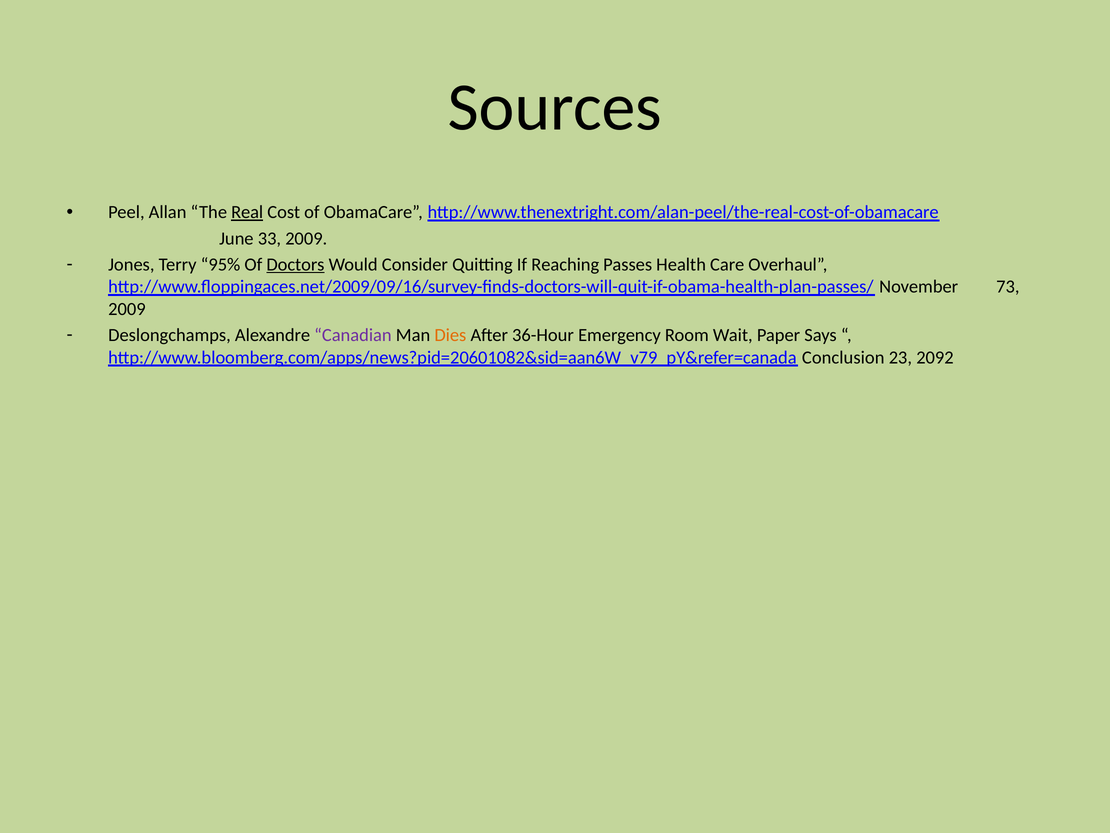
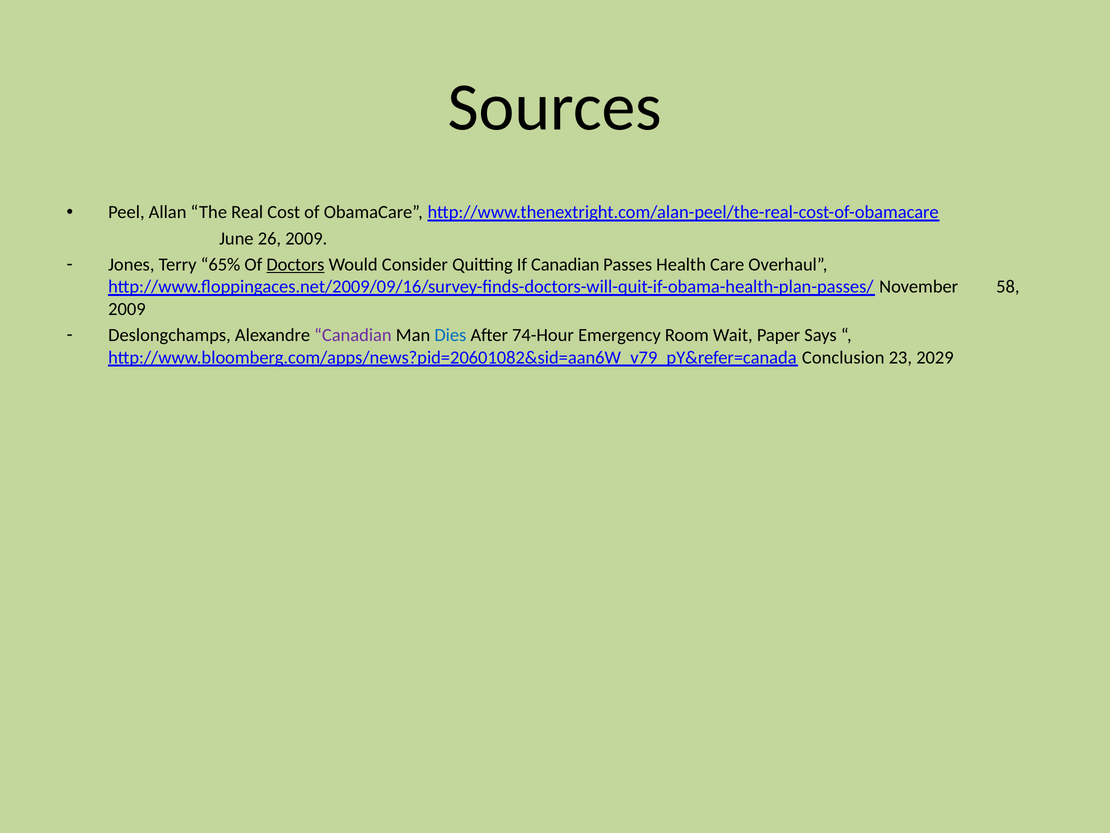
Real underline: present -> none
33: 33 -> 26
95%: 95% -> 65%
If Reaching: Reaching -> Canadian
73: 73 -> 58
Dies colour: orange -> blue
36-Hour: 36-Hour -> 74-Hour
2092: 2092 -> 2029
